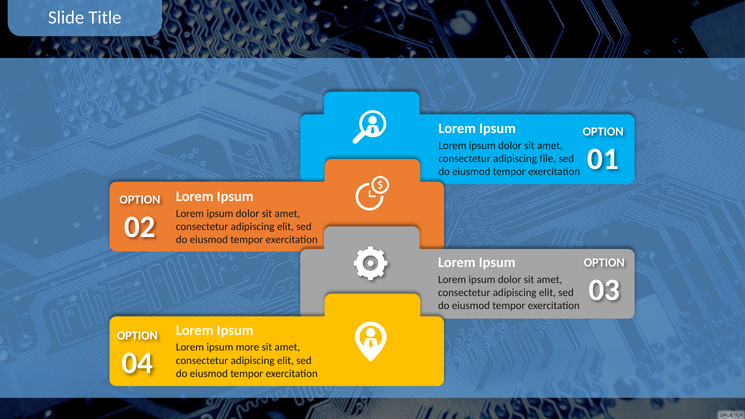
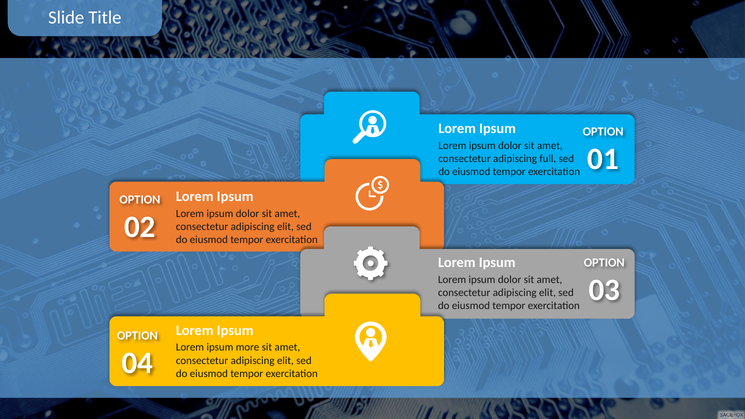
file: file -> full
